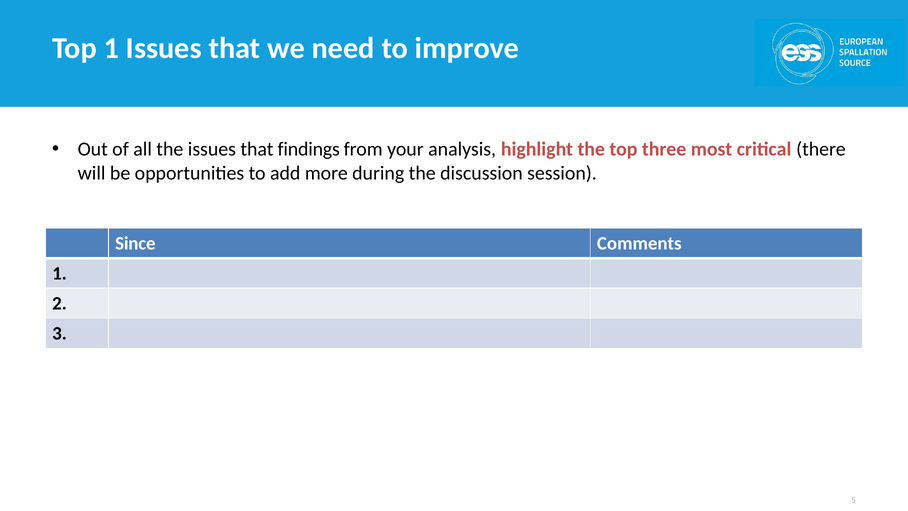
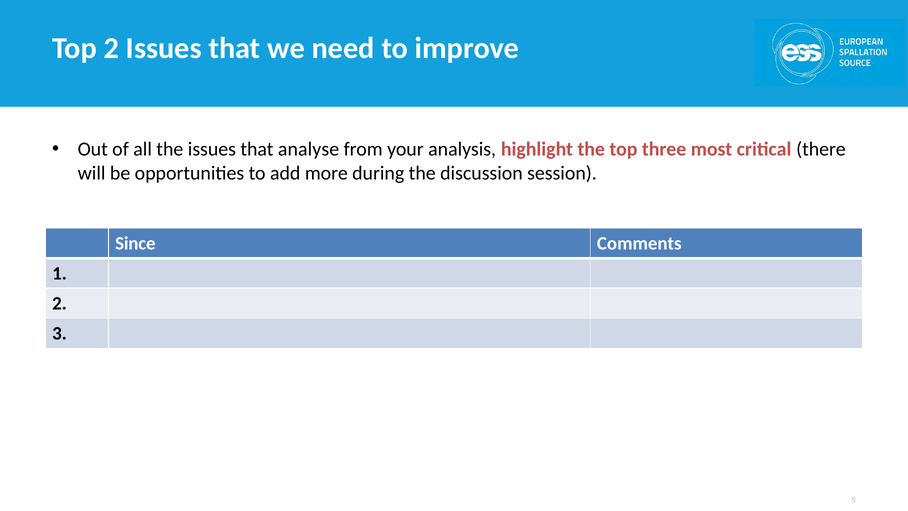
Top 1: 1 -> 2
findings: findings -> analyse
